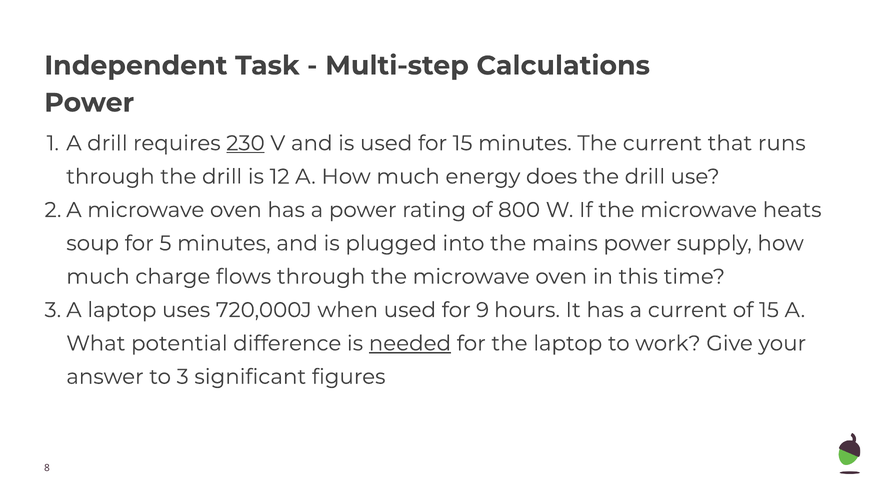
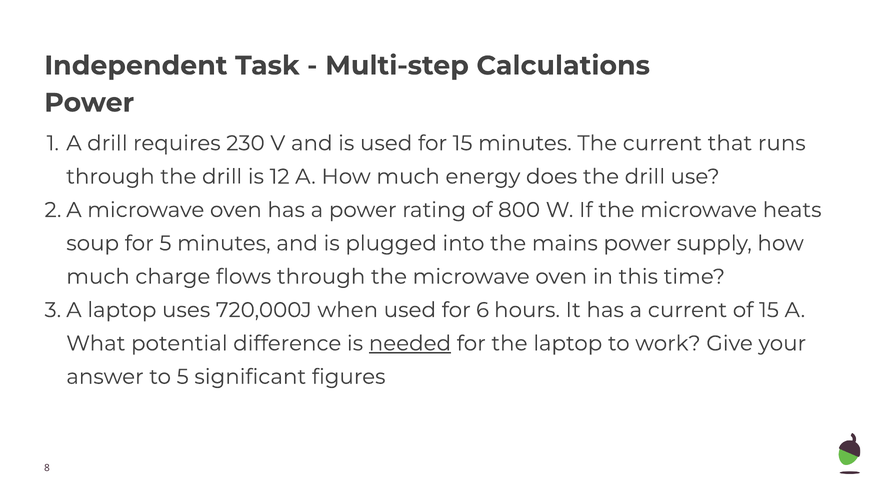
230 underline: present -> none
9: 9 -> 6
to 3: 3 -> 5
